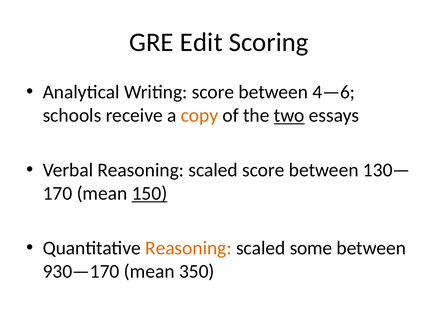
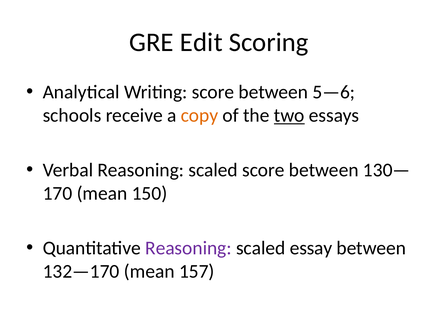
4—6: 4—6 -> 5—6
150 underline: present -> none
Reasoning at (188, 248) colour: orange -> purple
some: some -> essay
930—170: 930—170 -> 132—170
350: 350 -> 157
